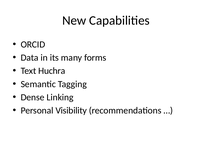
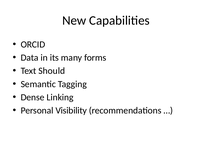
Huchra: Huchra -> Should
